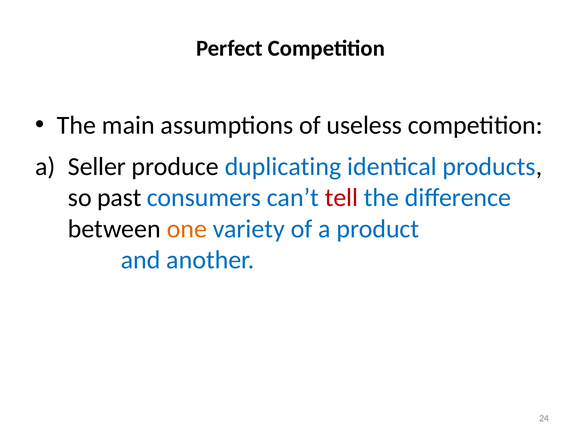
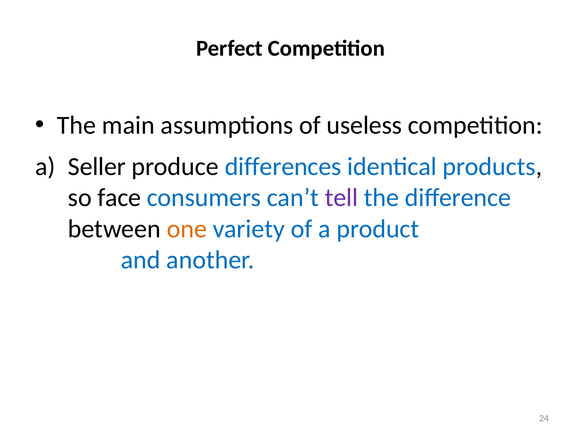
duplicating: duplicating -> differences
past: past -> face
tell colour: red -> purple
